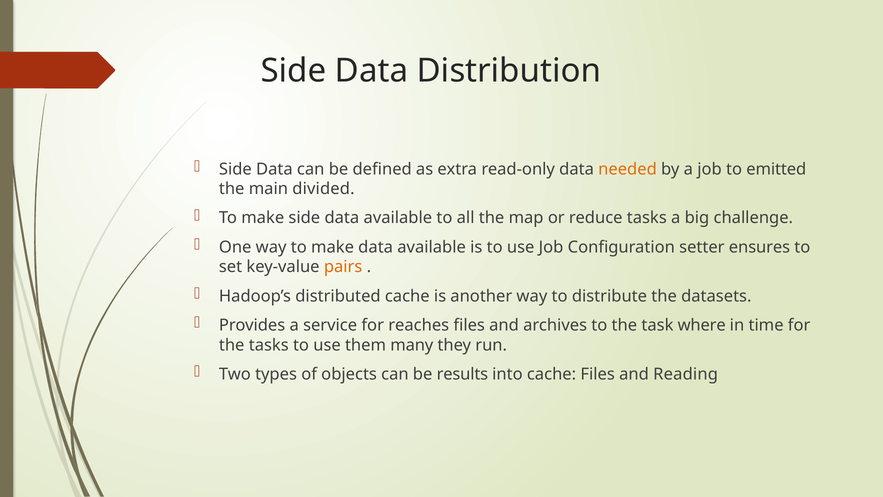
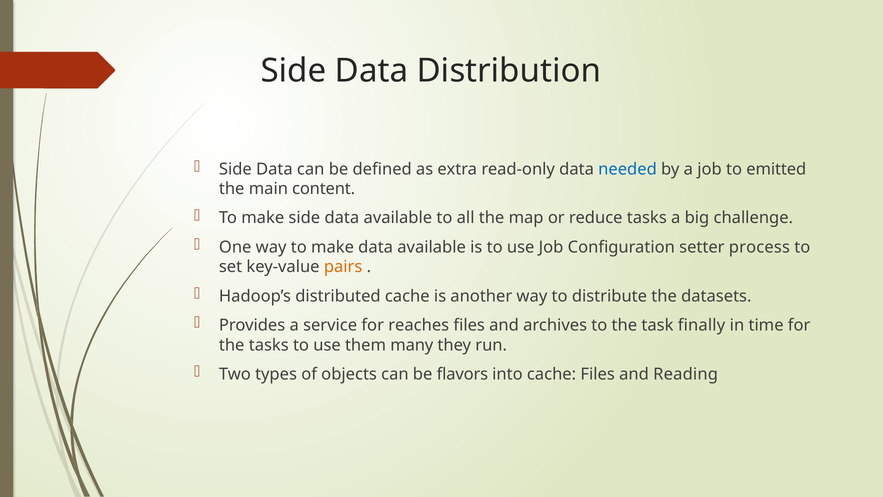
needed colour: orange -> blue
divided: divided -> content
ensures: ensures -> process
where: where -> finally
results: results -> flavors
